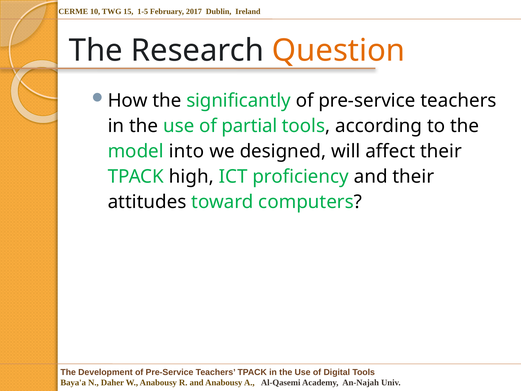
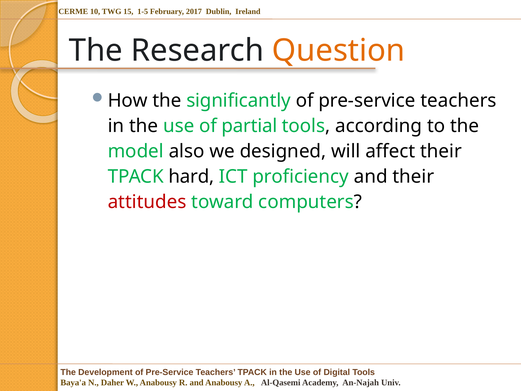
into: into -> also
high: high -> hard
attitudes colour: black -> red
